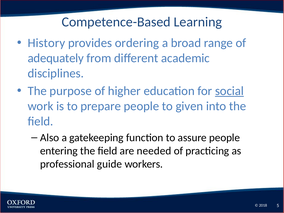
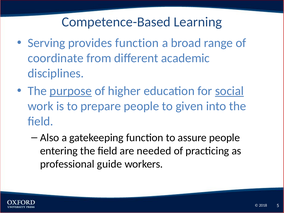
History: History -> Serving
provides ordering: ordering -> function
adequately: adequately -> coordinate
purpose underline: none -> present
